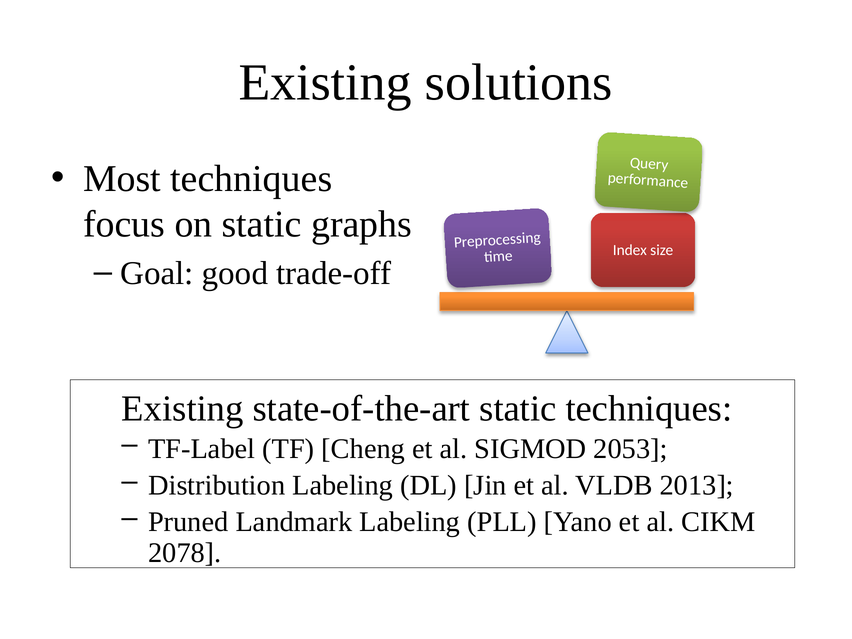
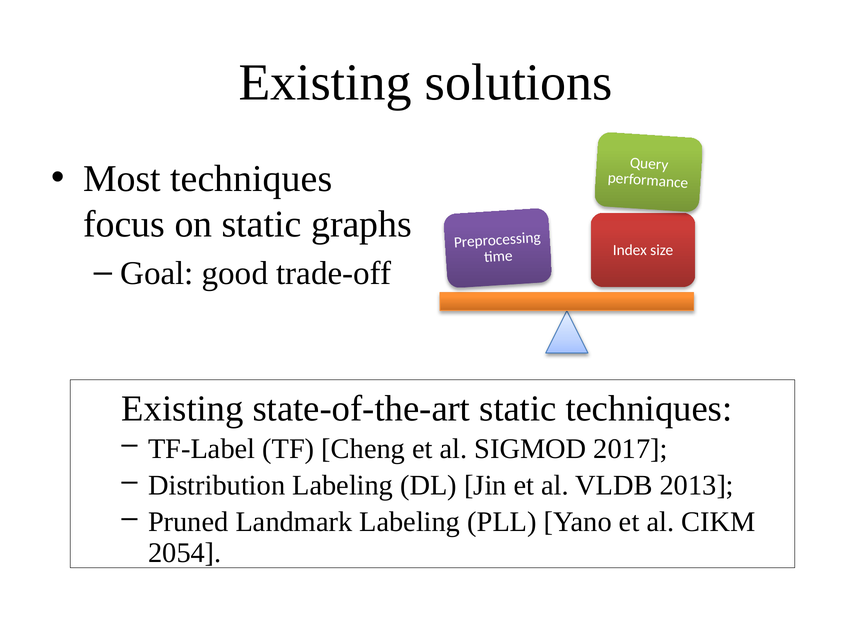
2053: 2053 -> 2017
2078: 2078 -> 2054
